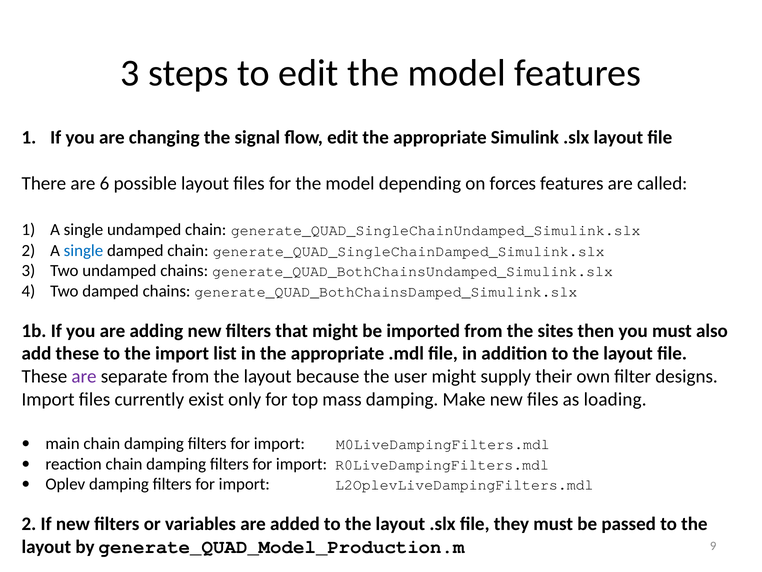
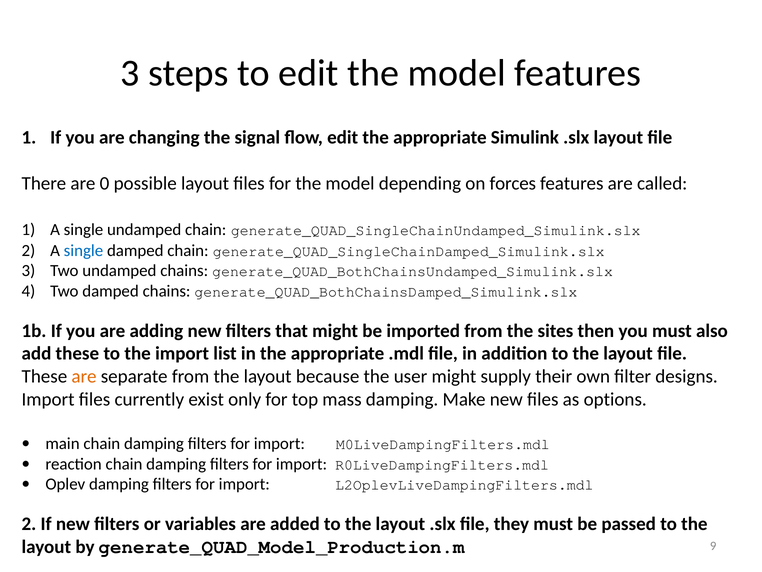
6: 6 -> 0
are at (84, 376) colour: purple -> orange
loading: loading -> options
